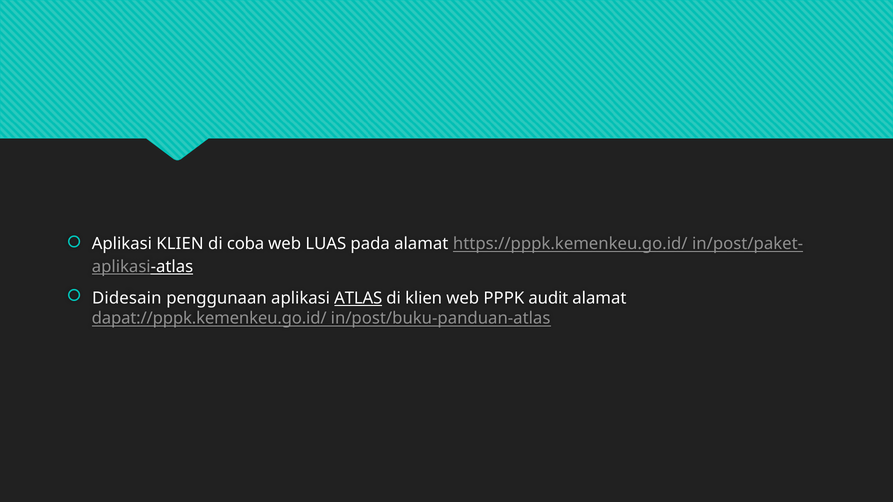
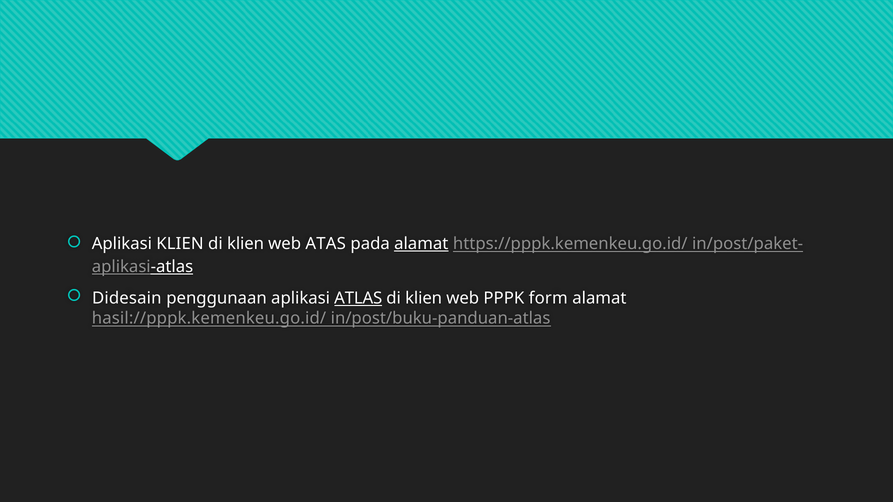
coba at (246, 244): coba -> klien
LUAS: LUAS -> ATAS
alamat at (421, 244) underline: none -> present
audit: audit -> form
dapat://pppk.kemenkeu.go.id/: dapat://pppk.kemenkeu.go.id/ -> hasil://pppk.kemenkeu.go.id/
